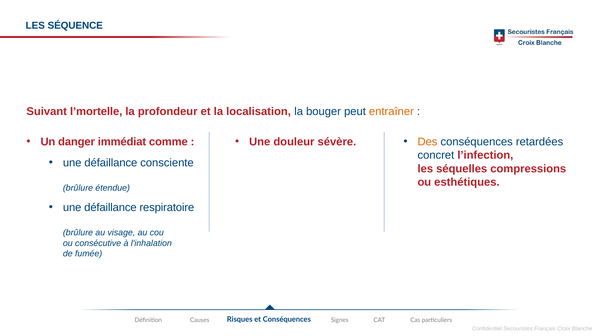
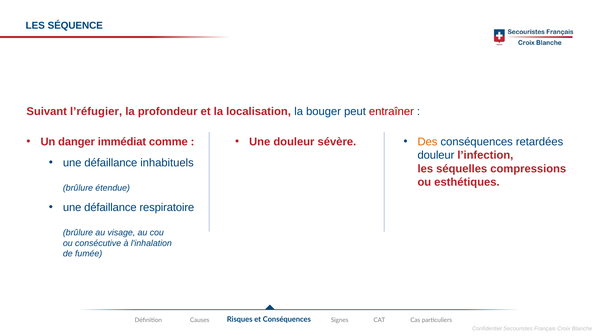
l’mortelle: l’mortelle -> l’réfugier
entraîner colour: orange -> red
concret at (436, 155): concret -> douleur
consciente: consciente -> inhabituels
